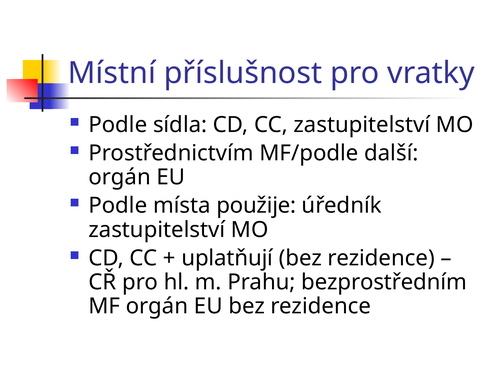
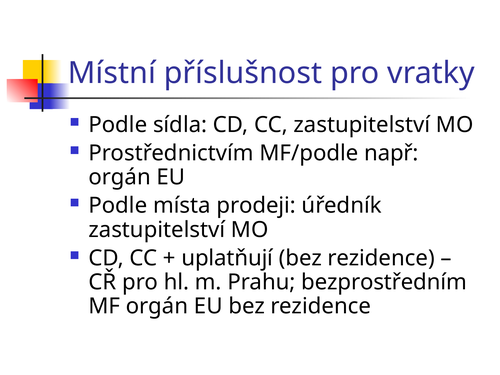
další: další -> např
použije: použije -> prodeji
